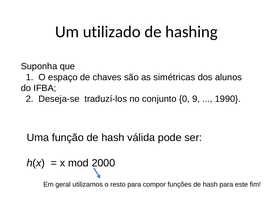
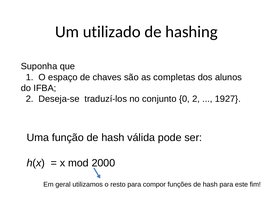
simétricas: simétricas -> completas
0 9: 9 -> 2
1990: 1990 -> 1927
